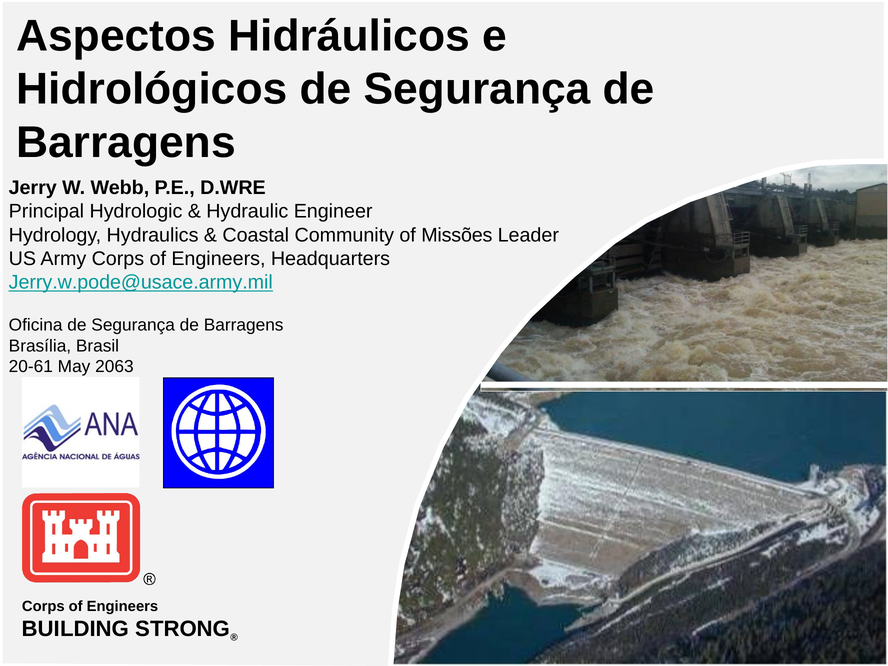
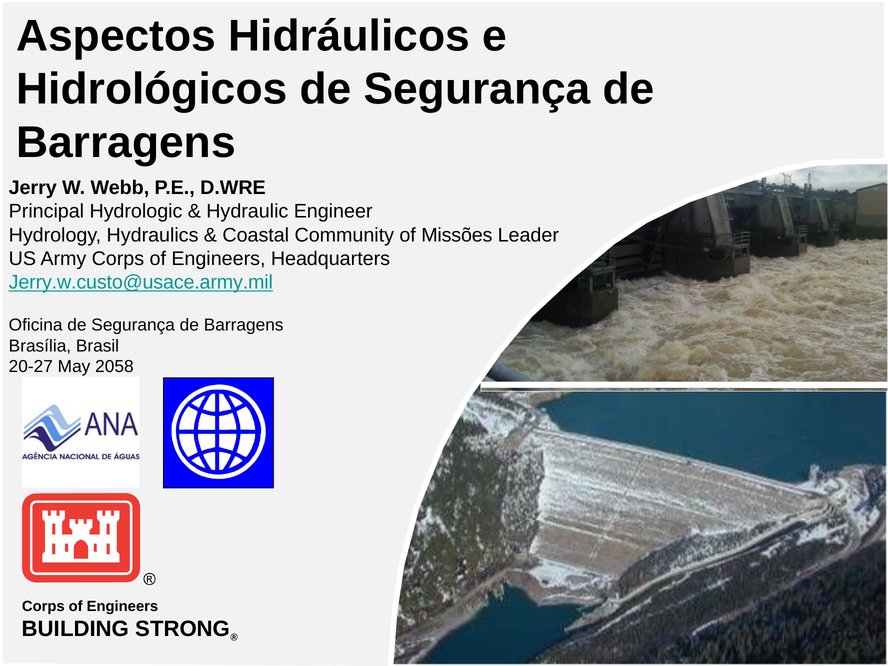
Jerry.w.pode@usace.army.mil: Jerry.w.pode@usace.army.mil -> Jerry.w.custo@usace.army.mil
20-61: 20-61 -> 20-27
2063: 2063 -> 2058
